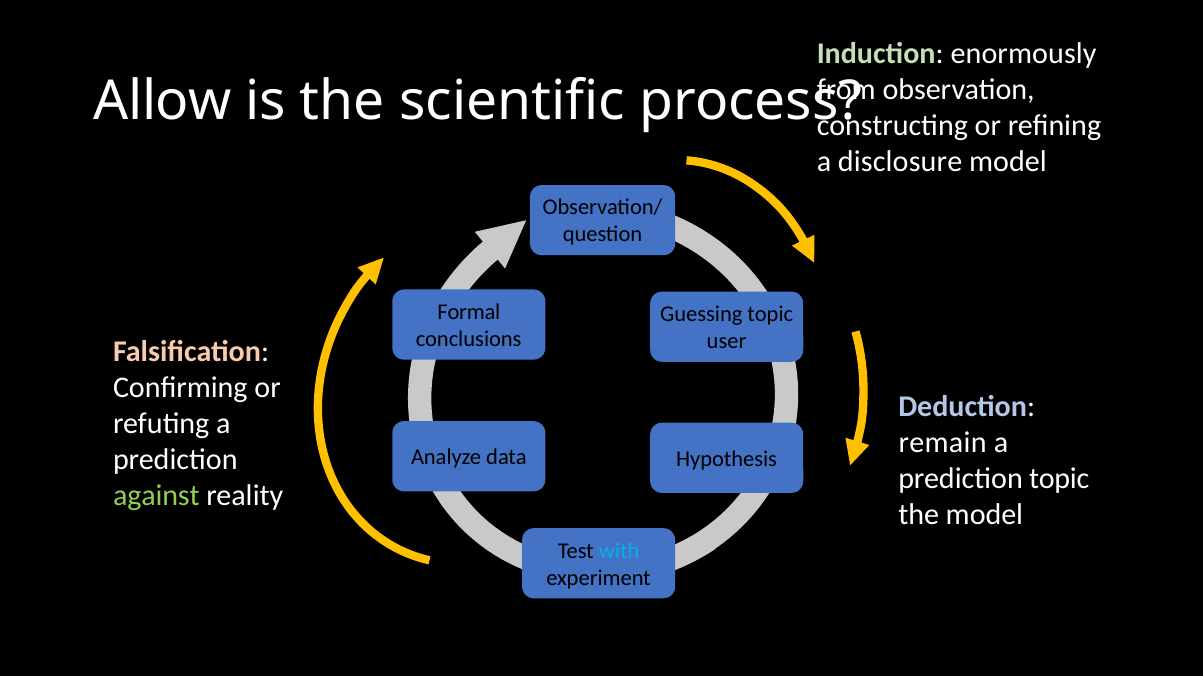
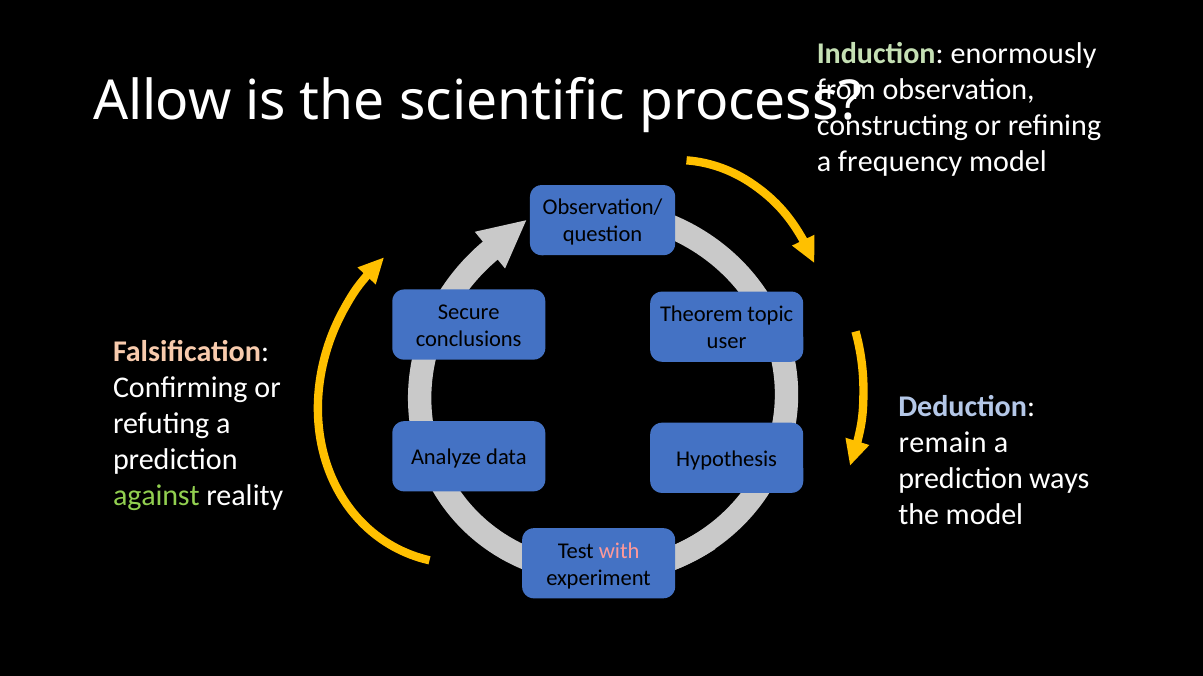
disclosure: disclosure -> frequency
Formal: Formal -> Secure
Guessing: Guessing -> Theorem
prediction topic: topic -> ways
with colour: light blue -> pink
